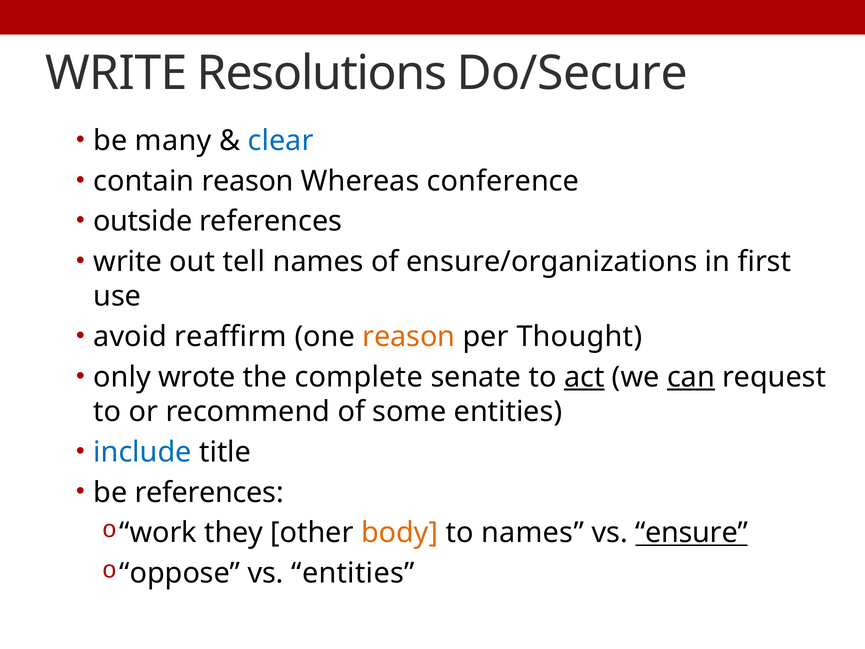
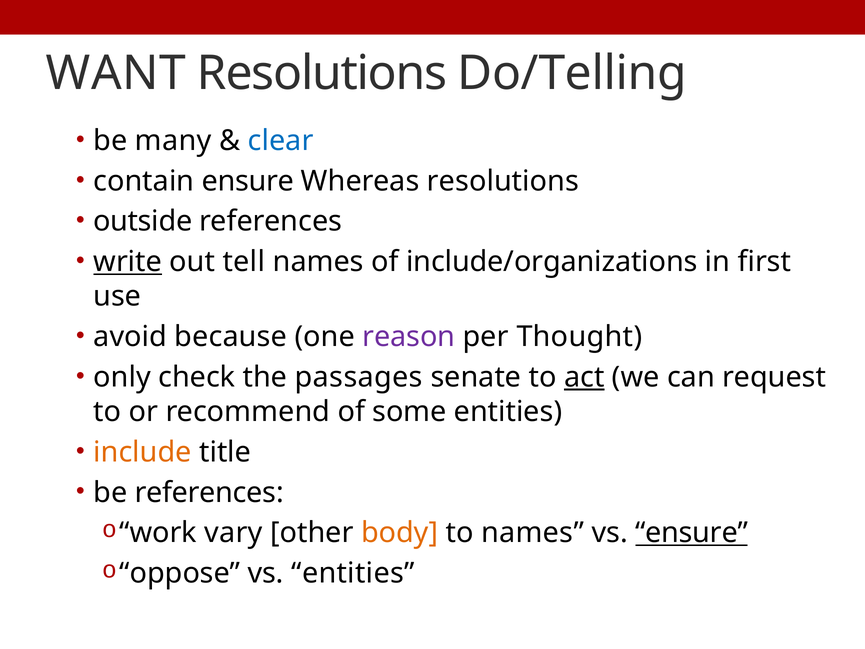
WRITE at (116, 74): WRITE -> WANT
Do/Secure: Do/Secure -> Do/Telling
contain reason: reason -> ensure
Whereas conference: conference -> resolutions
write at (128, 262) underline: none -> present
ensure/organizations: ensure/organizations -> include/organizations
reaffirm: reaffirm -> because
reason at (409, 337) colour: orange -> purple
wrote: wrote -> check
complete: complete -> passages
can underline: present -> none
include colour: blue -> orange
they: they -> vary
